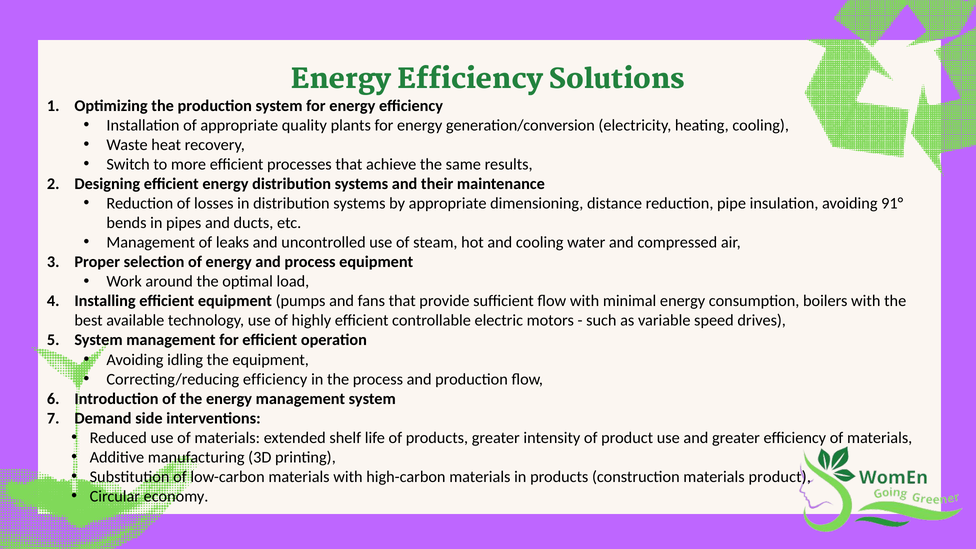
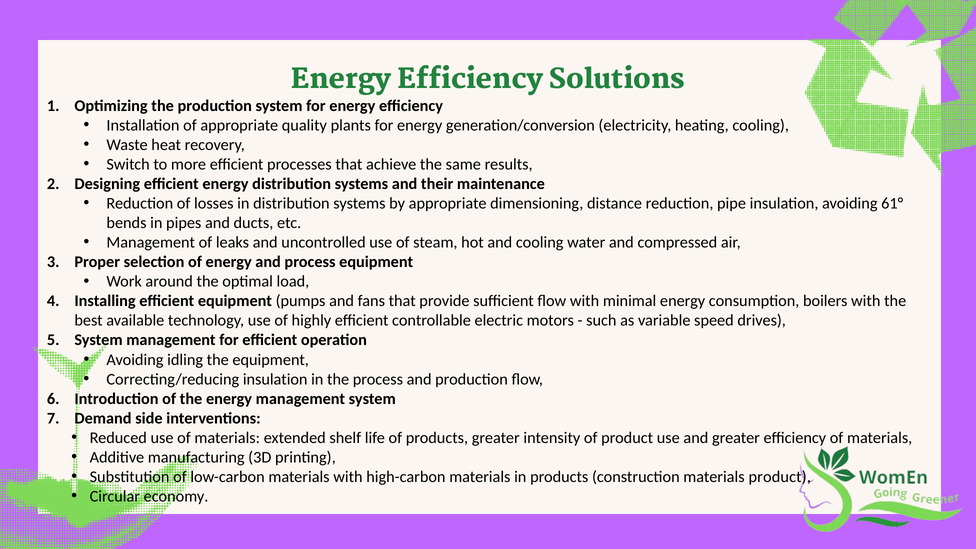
91°: 91° -> 61°
Correcting/reducing efficiency: efficiency -> insulation
